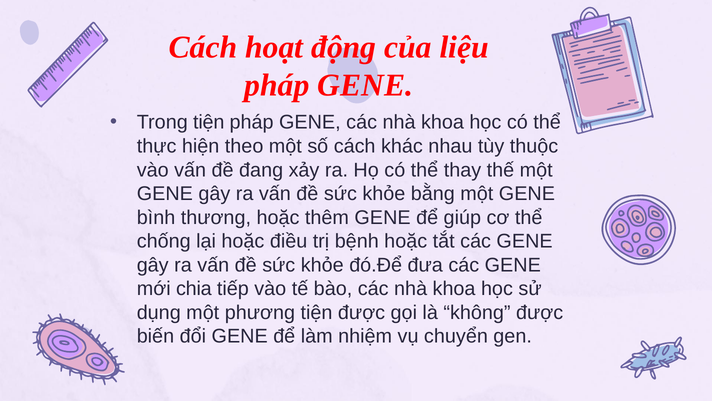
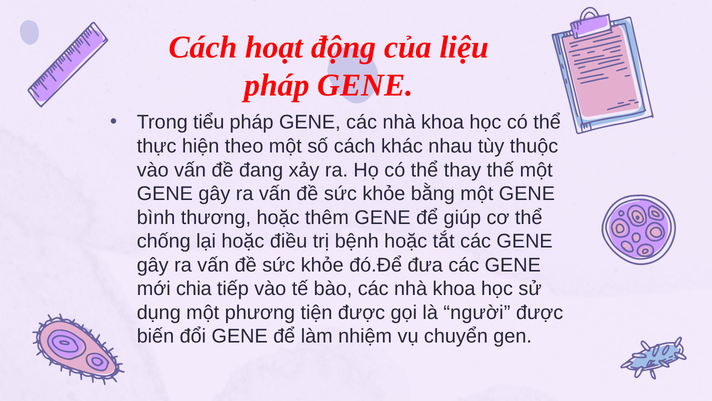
Trong tiện: tiện -> tiểu
không: không -> người
